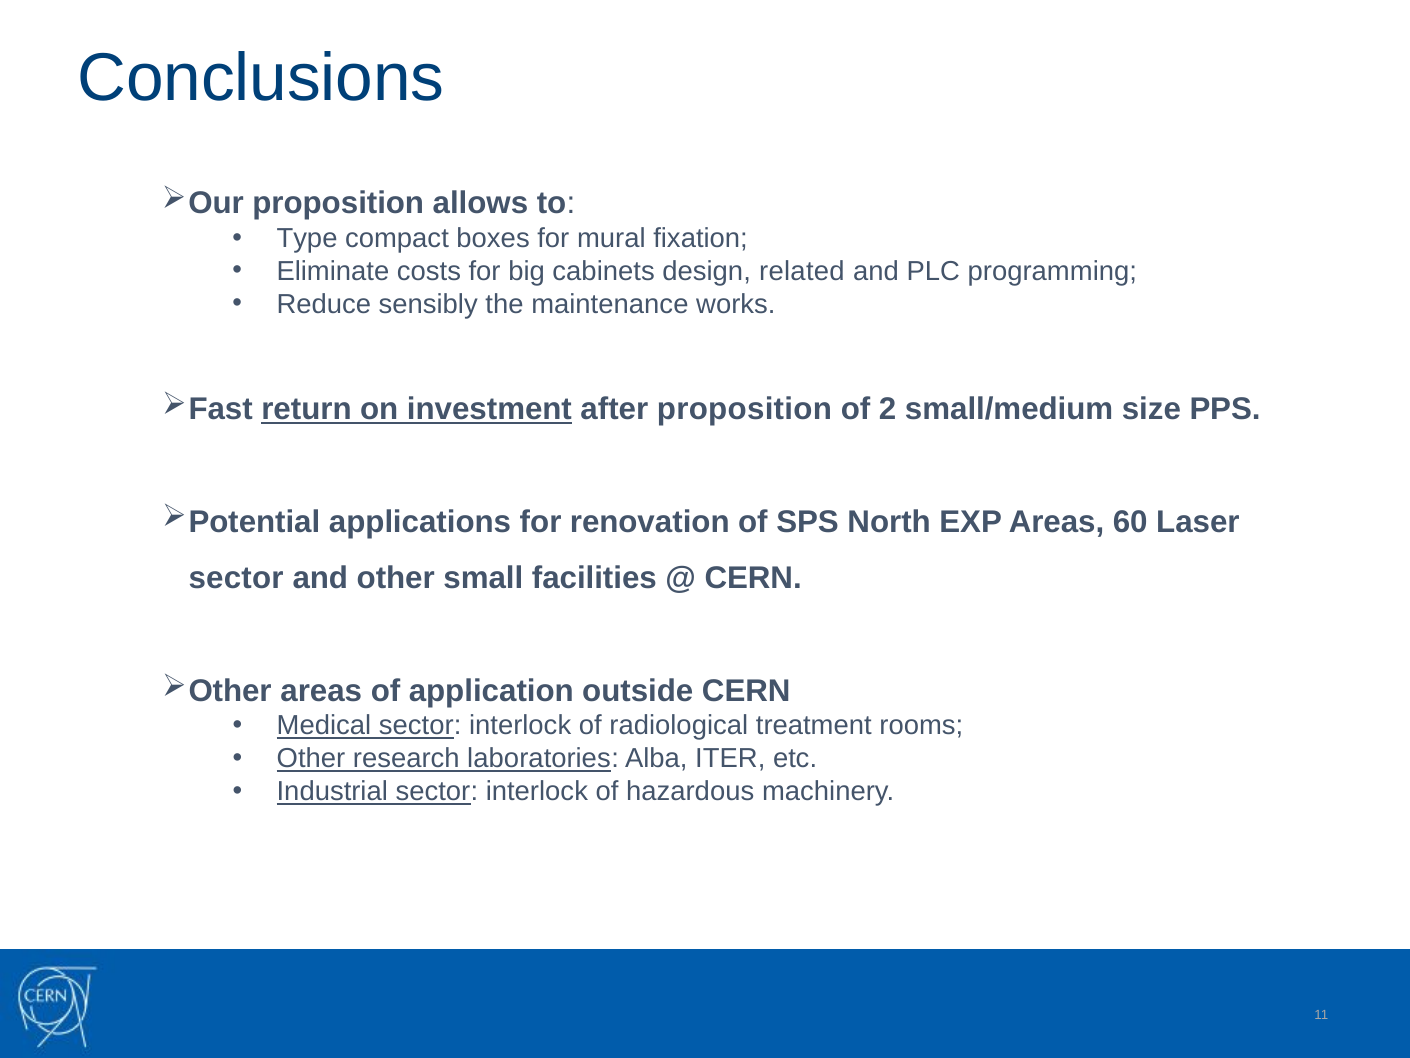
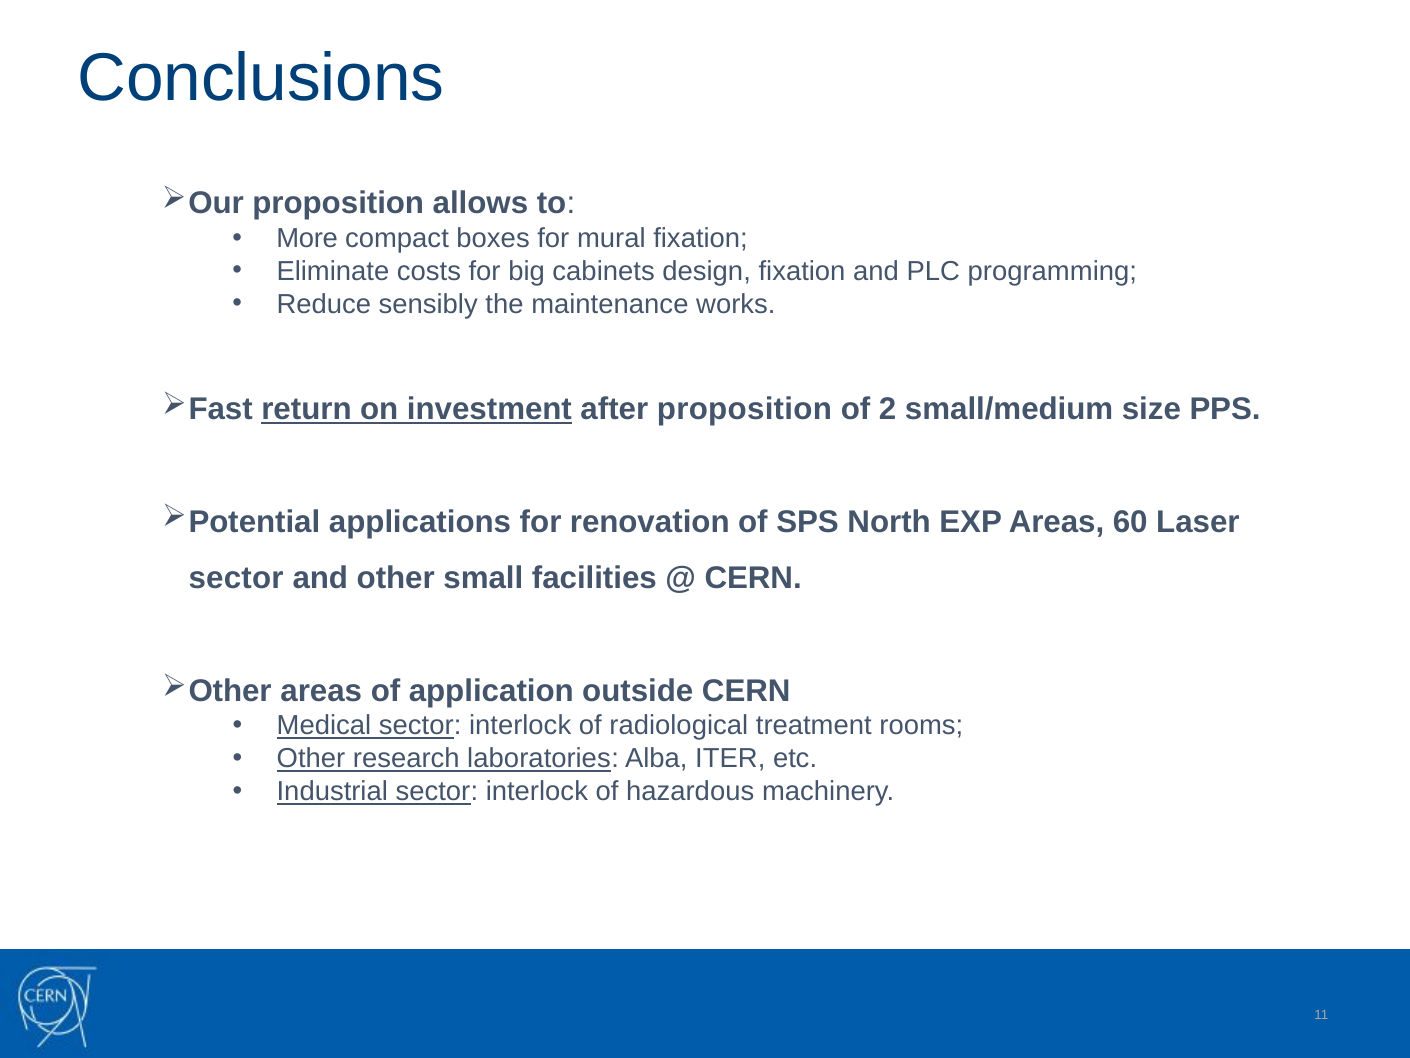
Type: Type -> More
design related: related -> fixation
